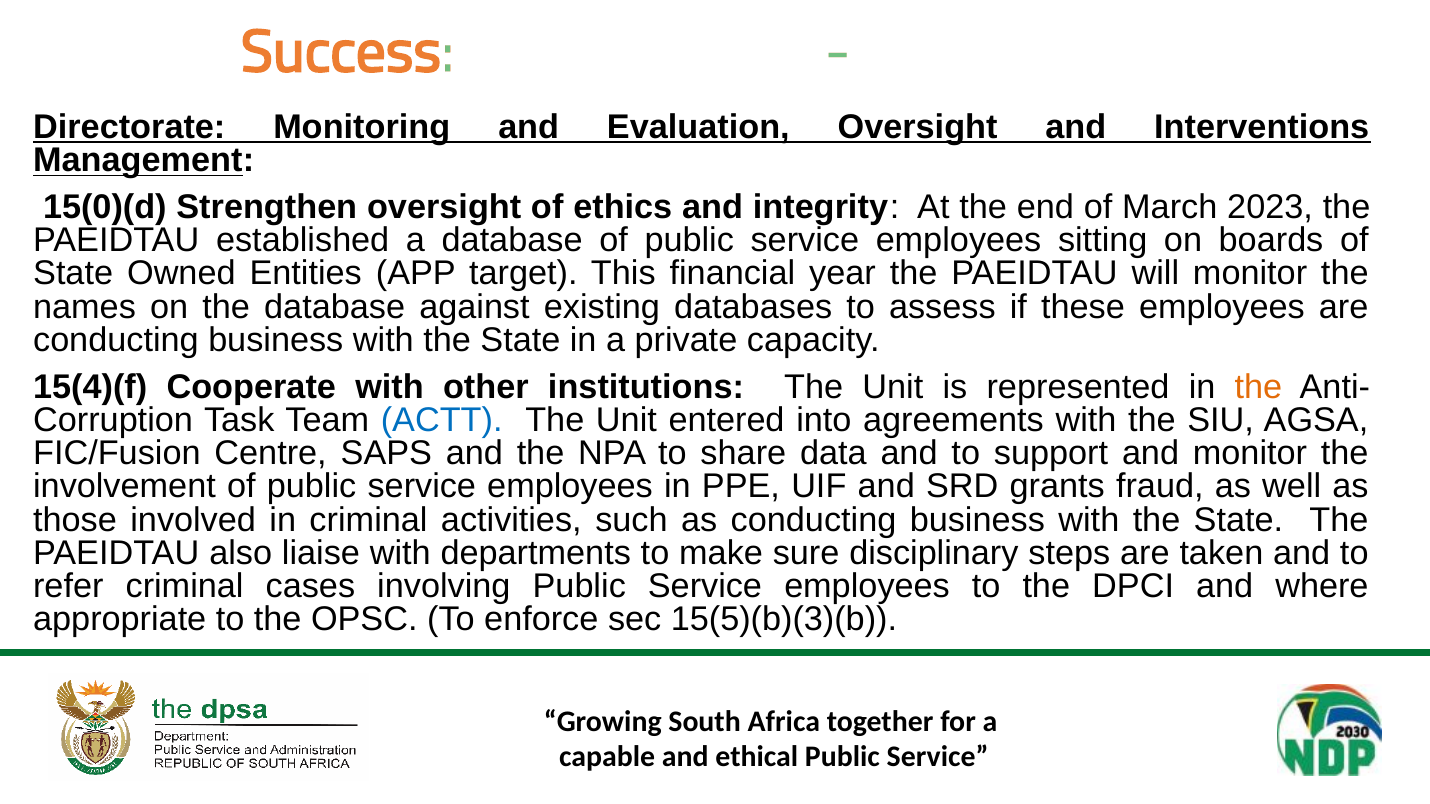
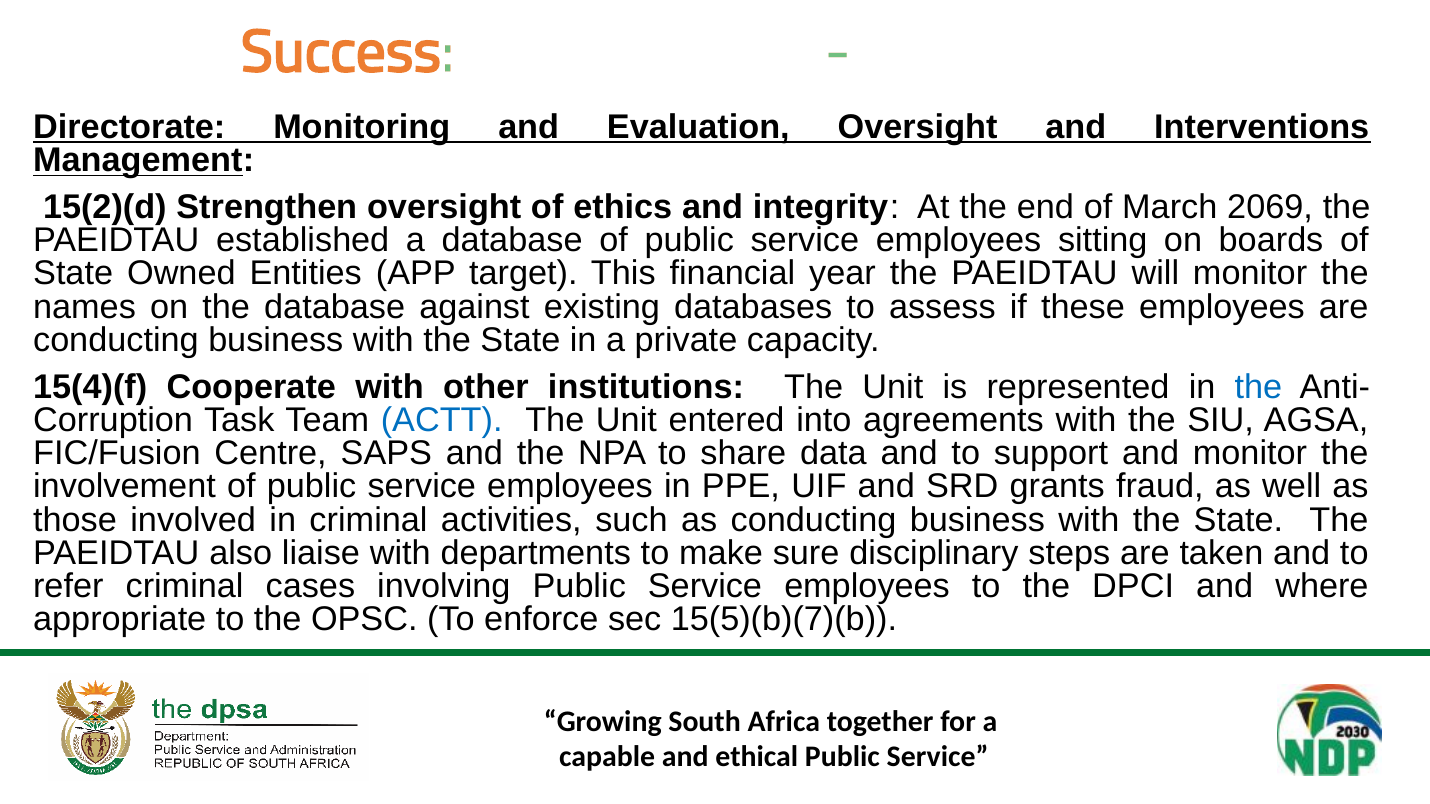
15(0)(d: 15(0)(d -> 15(2)(d
2023: 2023 -> 2069
the at (1258, 387) colour: orange -> blue
15(5)(b)(3)(b: 15(5)(b)(3)(b -> 15(5)(b)(7)(b
